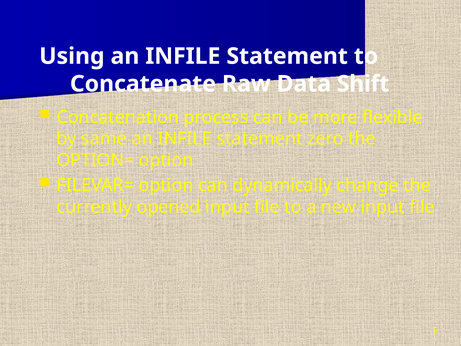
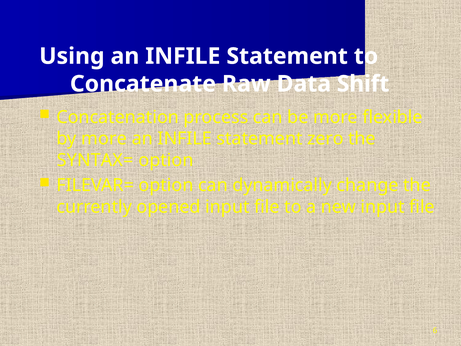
by same: same -> more
OPTION=: OPTION= -> SYNTAX=
